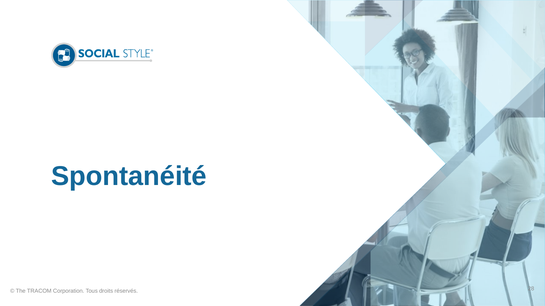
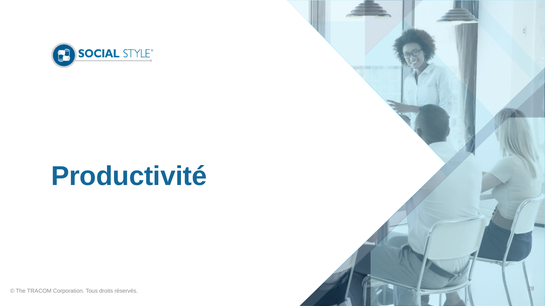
Spontanéité: Spontanéité -> Productivité
